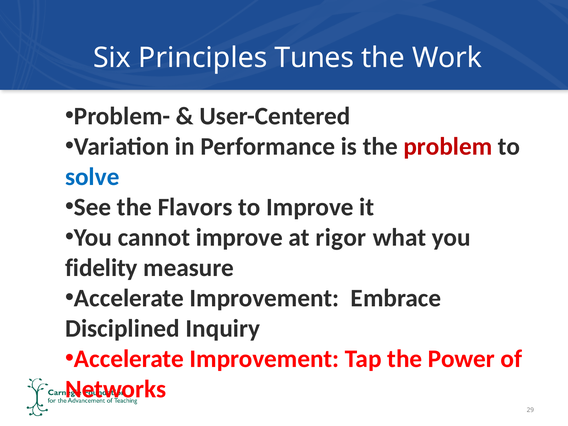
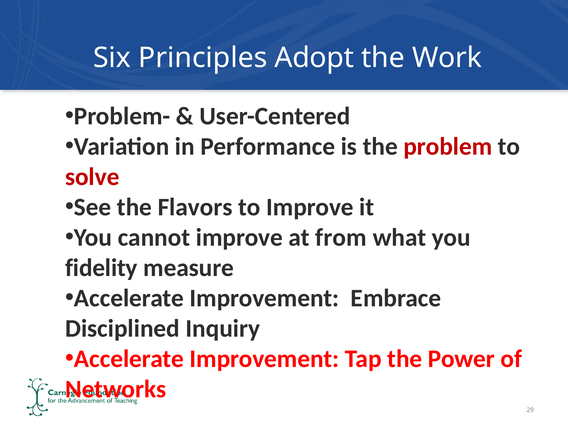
Tunes: Tunes -> Adopt
solve colour: blue -> red
rigor: rigor -> from
